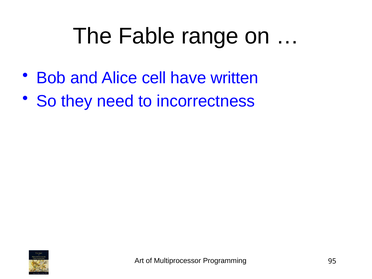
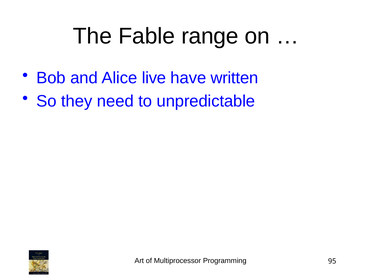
cell: cell -> live
incorrectness: incorrectness -> unpredictable
